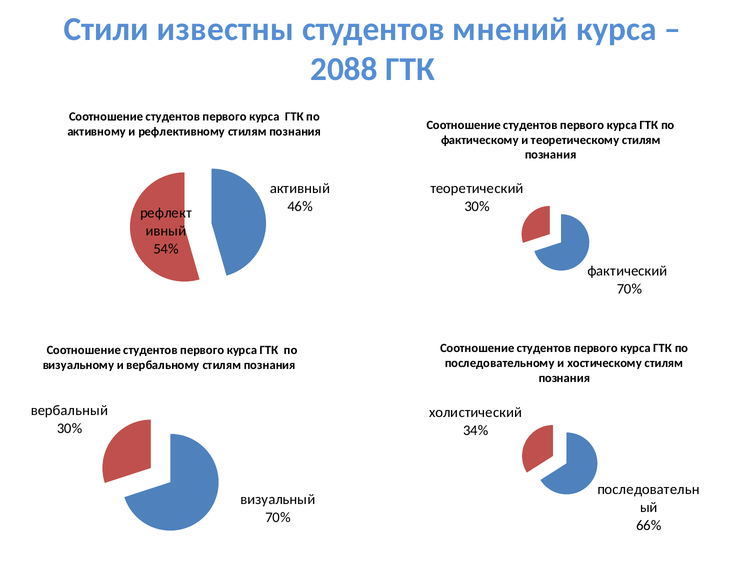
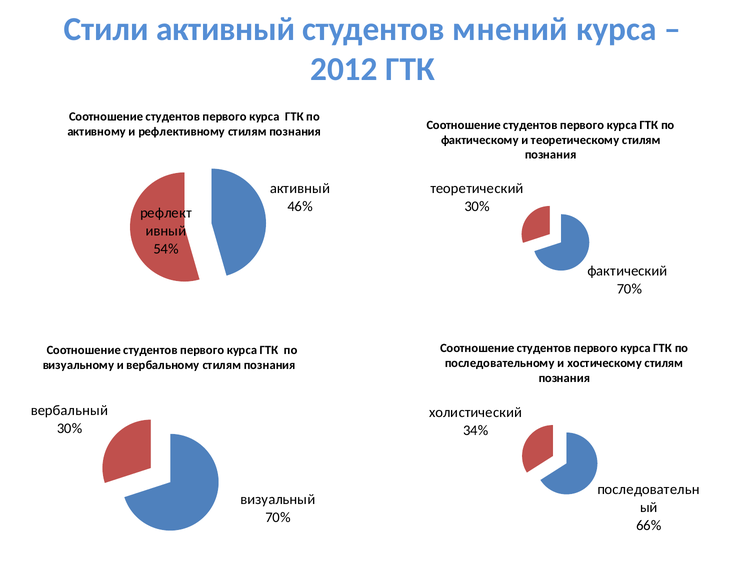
Стили известны: известны -> активный
2088: 2088 -> 2012
